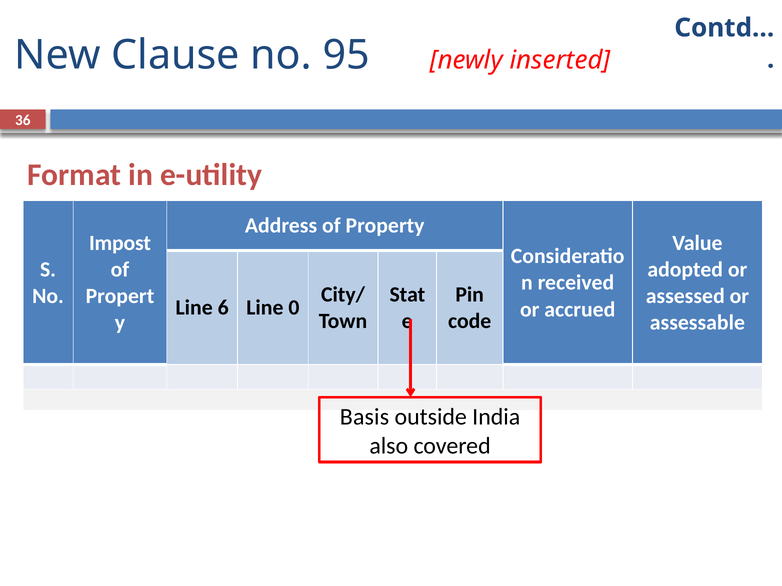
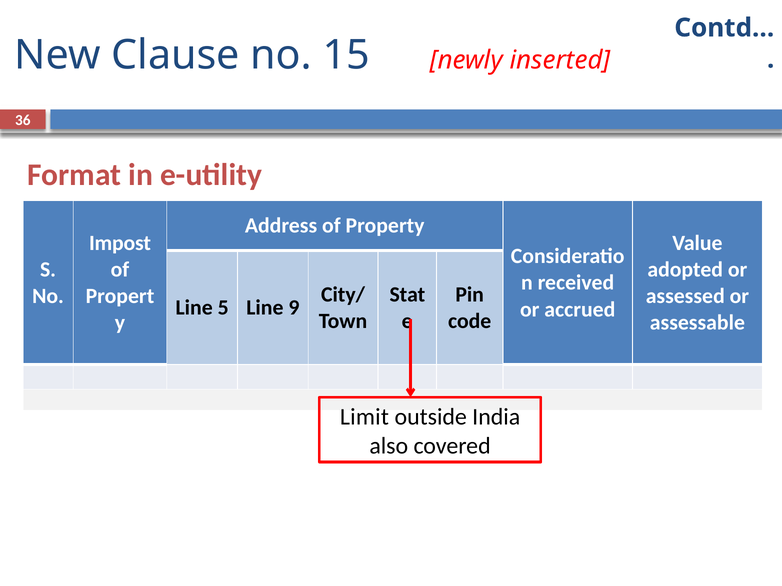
95: 95 -> 15
6: 6 -> 5
0: 0 -> 9
Basis: Basis -> Limit
